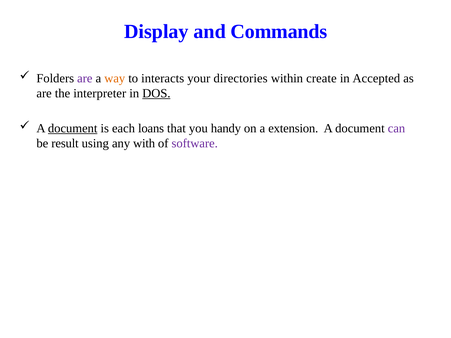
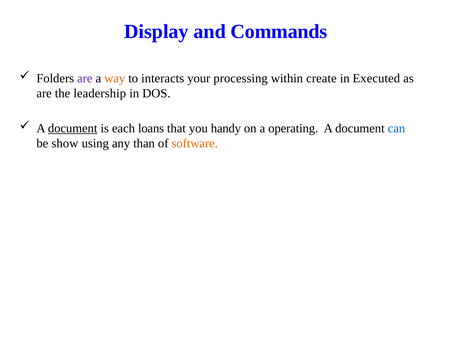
directories: directories -> processing
Accepted: Accepted -> Executed
interpreter: interpreter -> leadership
DOS underline: present -> none
extension: extension -> operating
can colour: purple -> blue
result: result -> show
with: with -> than
software colour: purple -> orange
